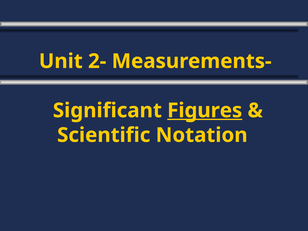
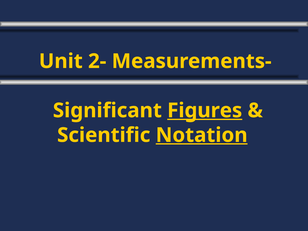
Notation underline: none -> present
